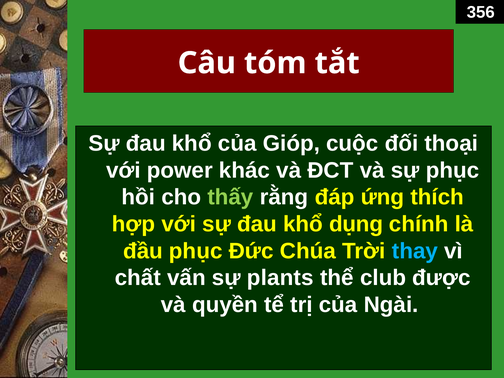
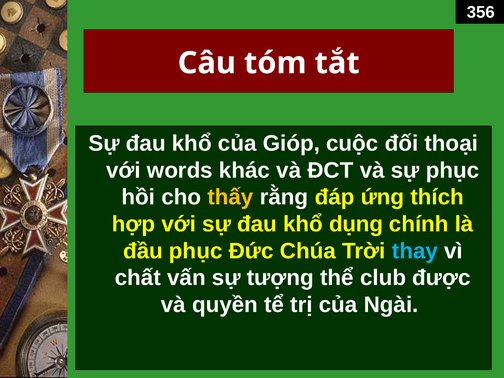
power: power -> words
thấy colour: light green -> yellow
plants: plants -> tượng
